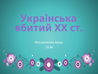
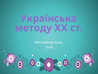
вбитий: вбитий -> методу
